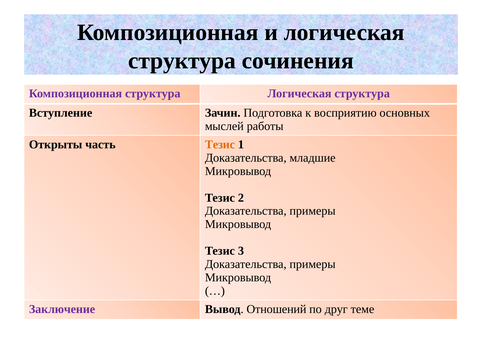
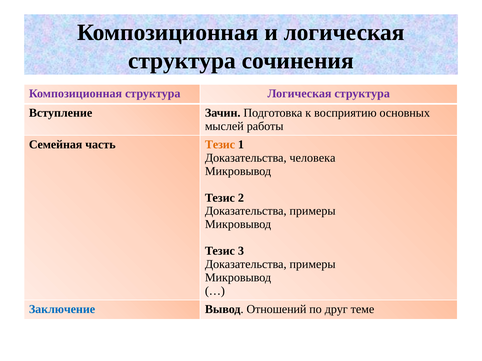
Открыты: Открыты -> Семейная
младшие: младшие -> человека
Заключение colour: purple -> blue
